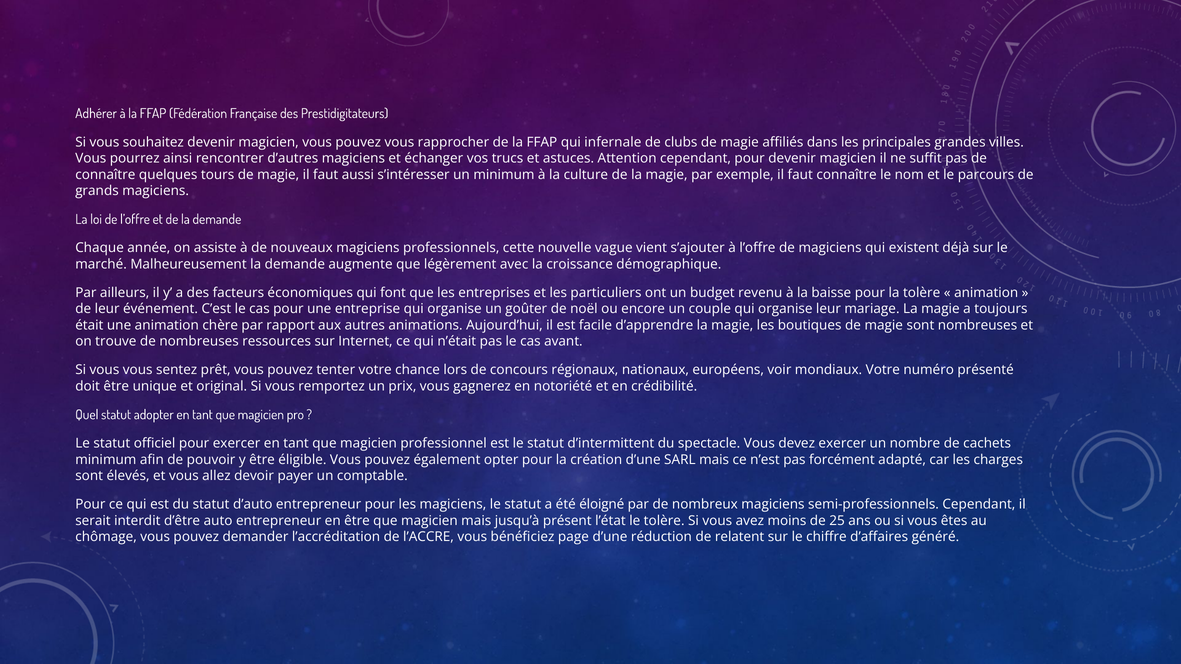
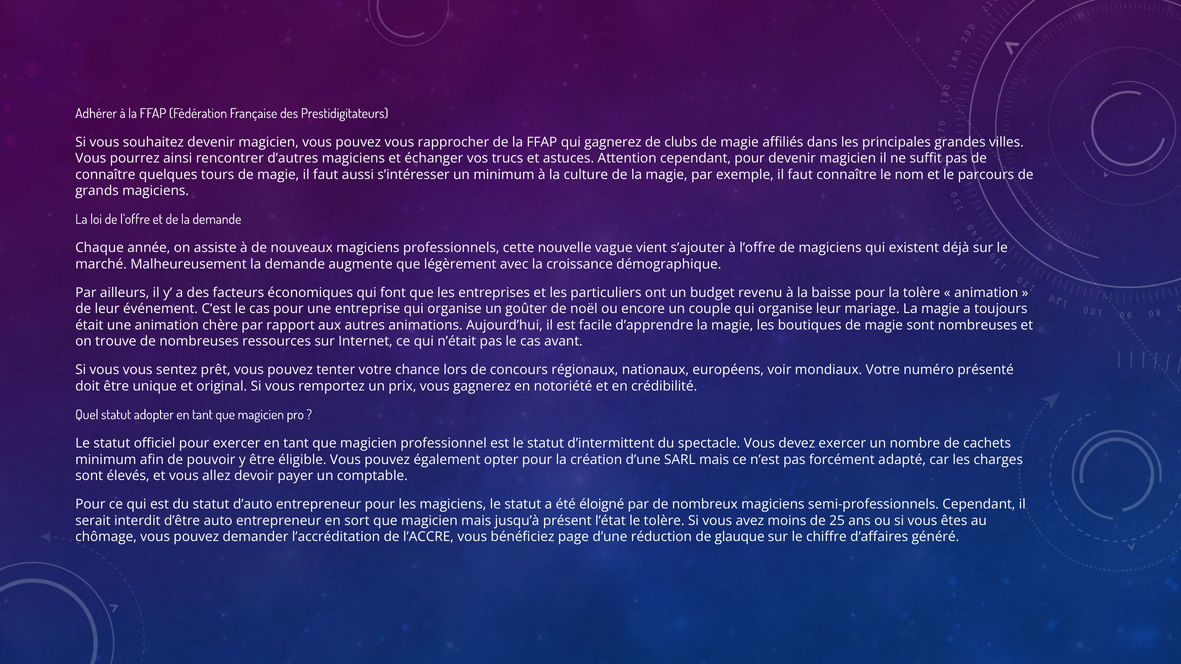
qui infernale: infernale -> gagnerez
en être: être -> sort
relatent: relatent -> glauque
